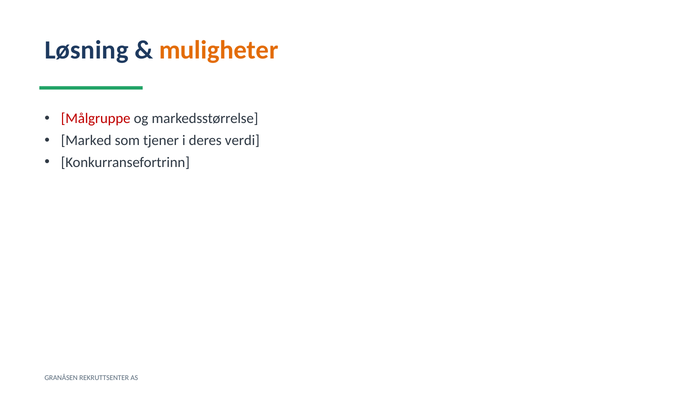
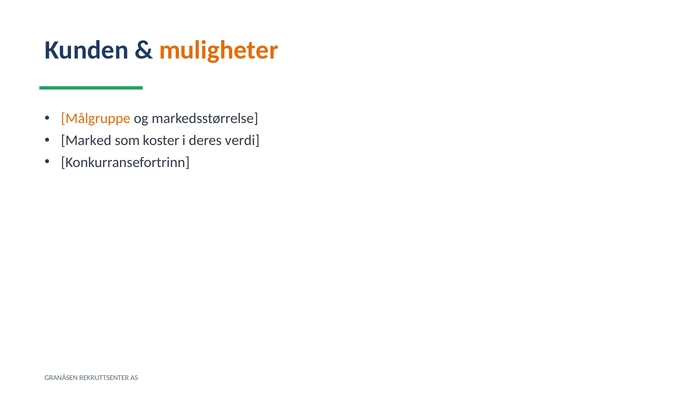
Løsning: Løsning -> Kunden
Målgruppe colour: red -> orange
tjener: tjener -> koster
